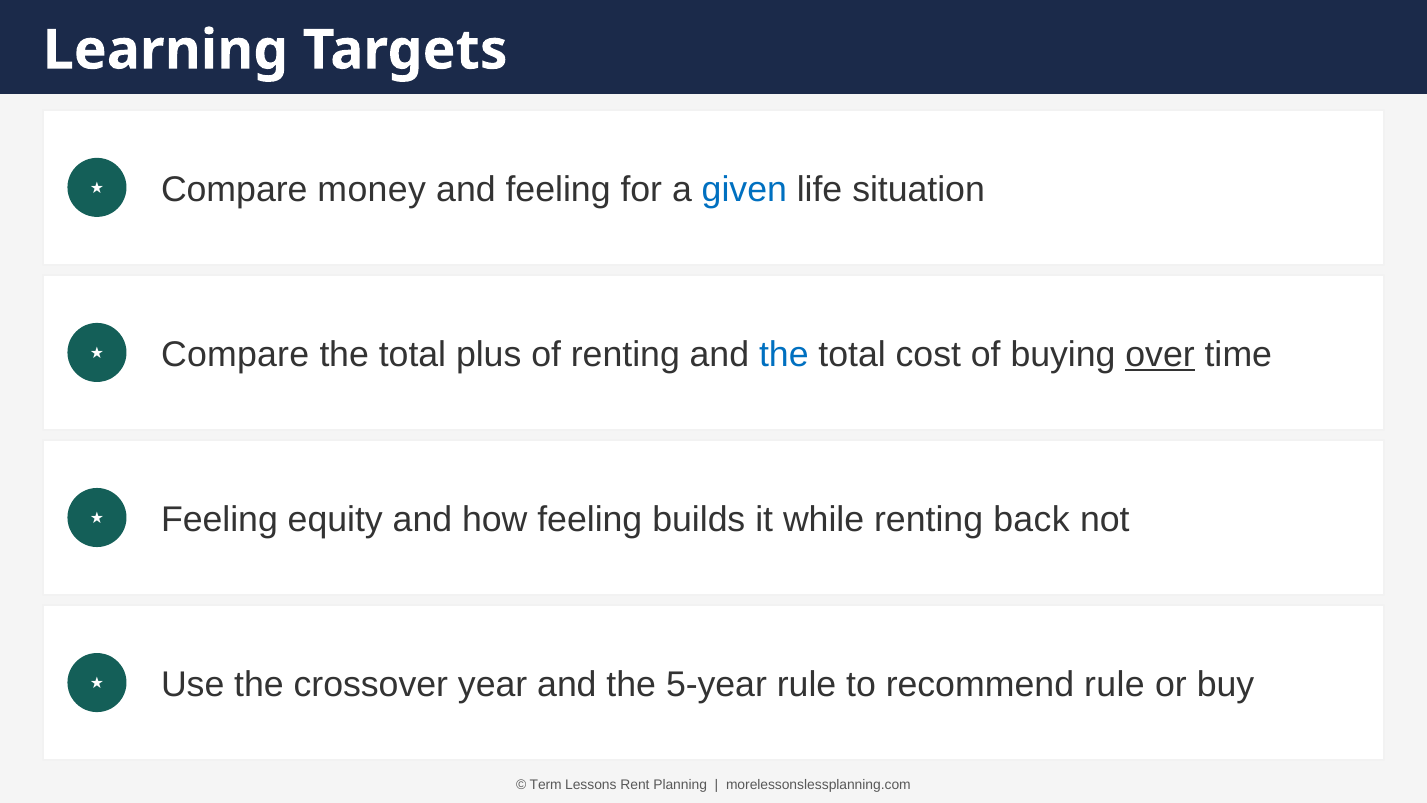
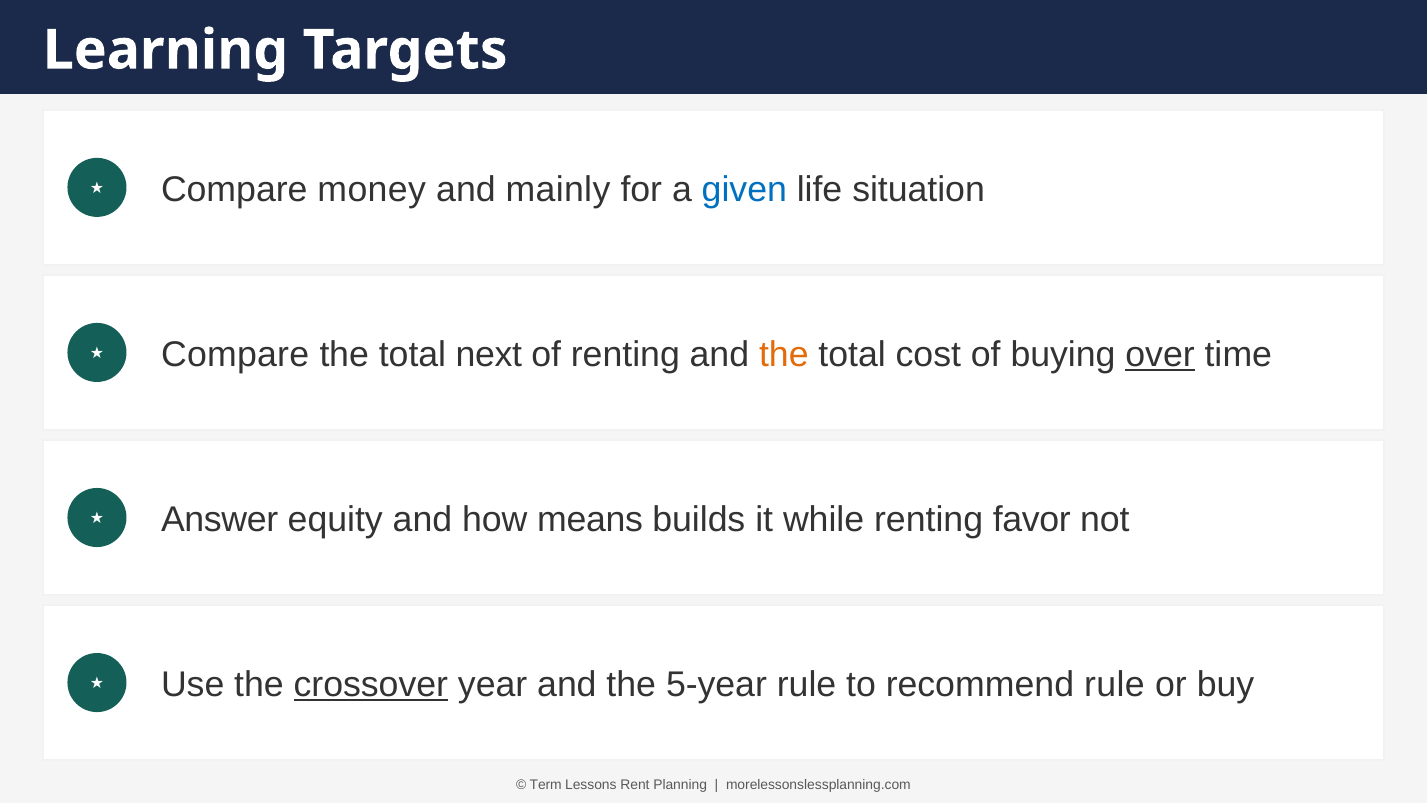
and feeling: feeling -> mainly
plus: plus -> next
the at (784, 355) colour: blue -> orange
Feeling at (219, 520): Feeling -> Answer
how feeling: feeling -> means
back: back -> favor
crossover underline: none -> present
